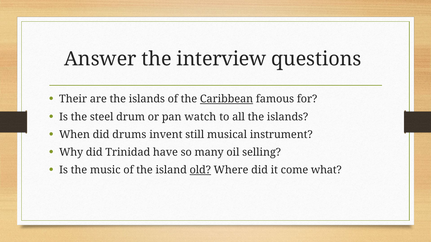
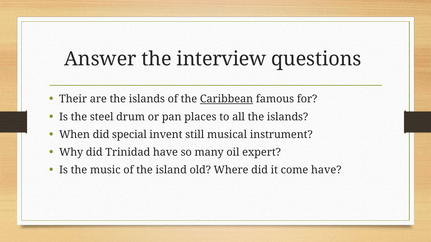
watch: watch -> places
drums: drums -> special
selling: selling -> expert
old underline: present -> none
come what: what -> have
